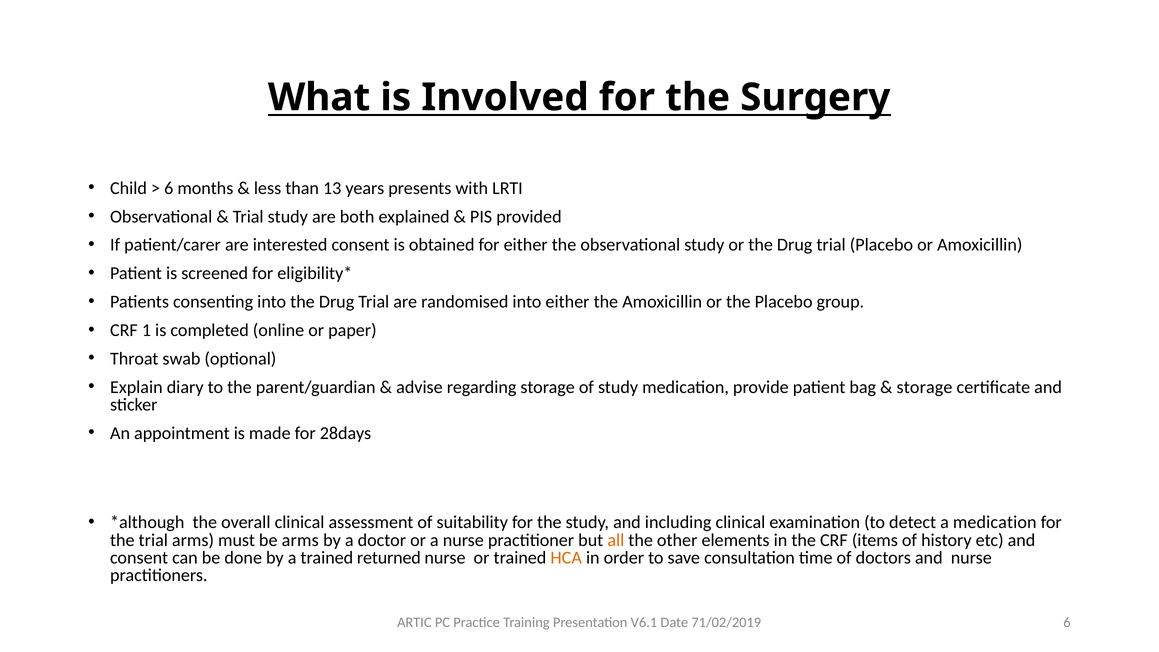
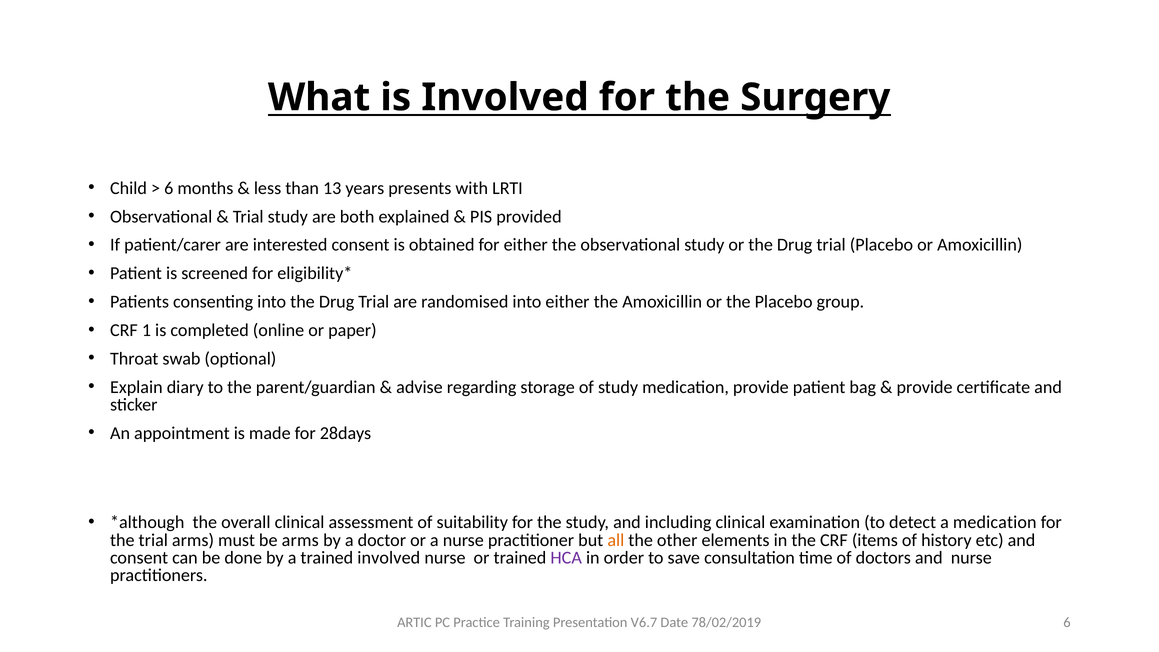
storage at (925, 387): storage -> provide
trained returned: returned -> involved
HCA colour: orange -> purple
V6.1: V6.1 -> V6.7
71/02/2019: 71/02/2019 -> 78/02/2019
